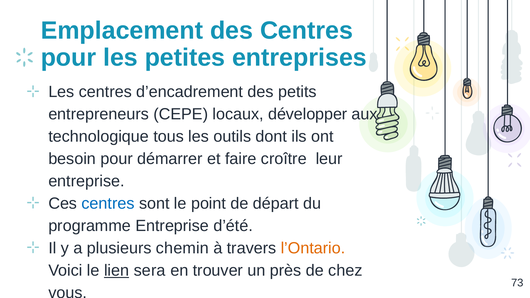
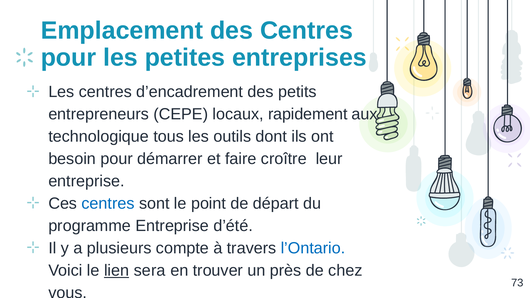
développer: développer -> rapidement
chemin: chemin -> compte
l’Ontario colour: orange -> blue
